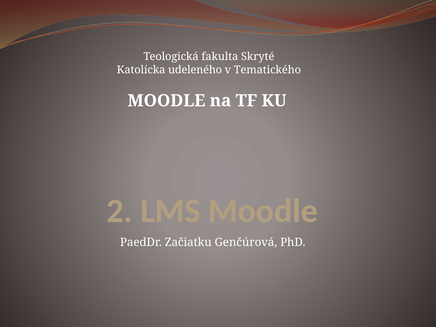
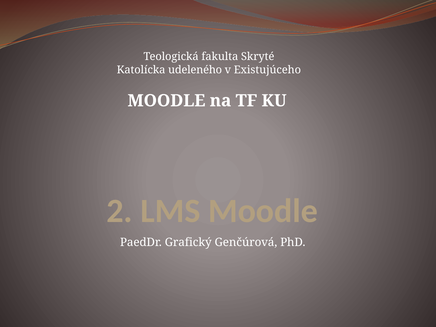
Tematického: Tematického -> Existujúceho
Začiatku: Začiatku -> Grafický
